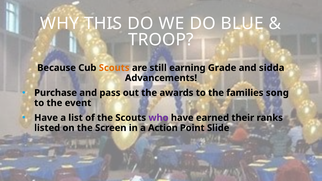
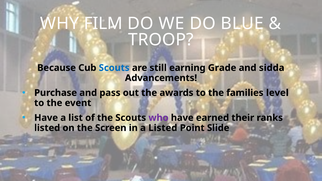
THIS: THIS -> FILM
Scouts at (114, 68) colour: orange -> blue
song: song -> level
a Action: Action -> Listed
